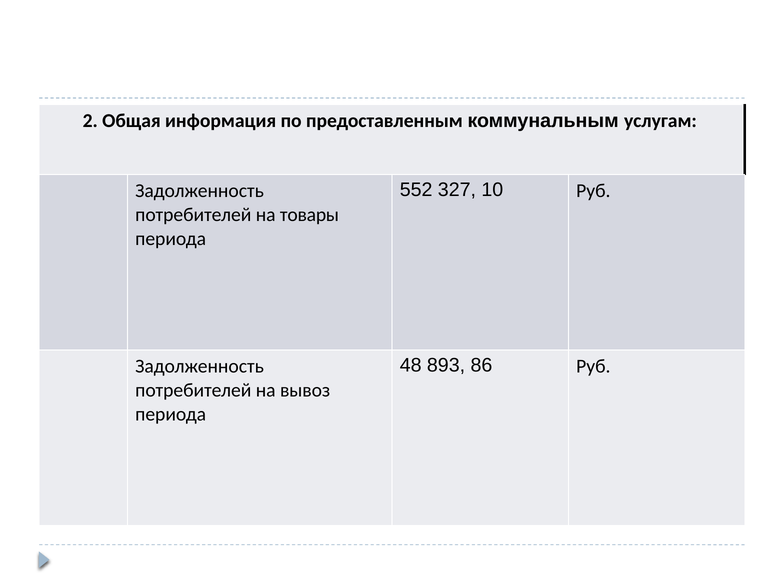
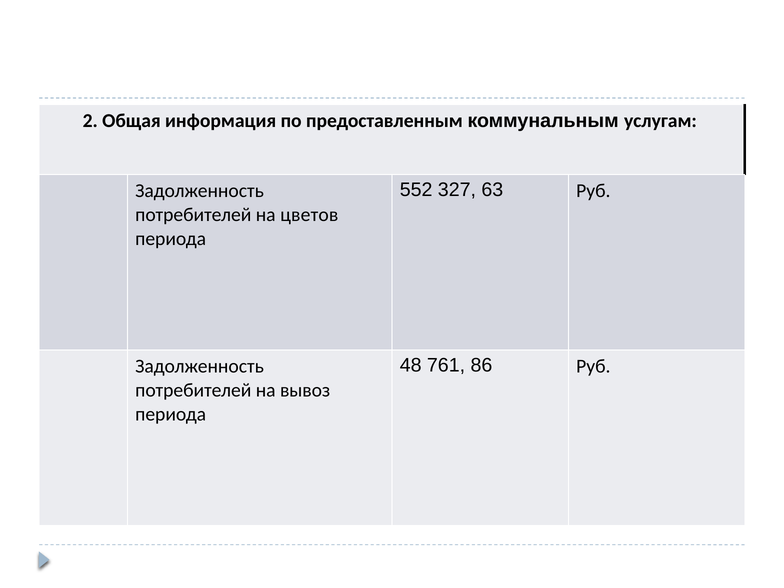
10: 10 -> 63
товары: товары -> цветов
893: 893 -> 761
